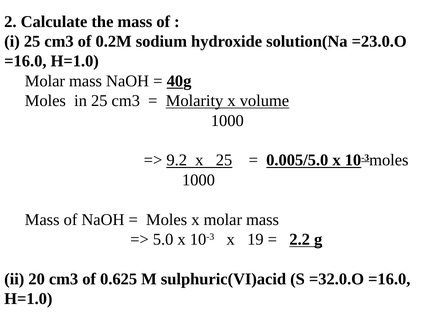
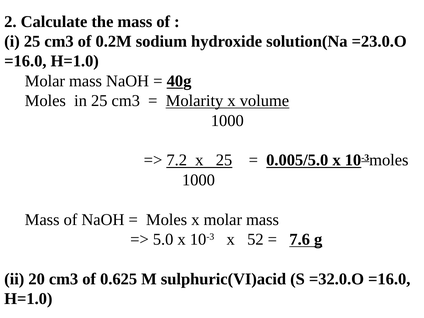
9.2: 9.2 -> 7.2
19: 19 -> 52
2.2: 2.2 -> 7.6
